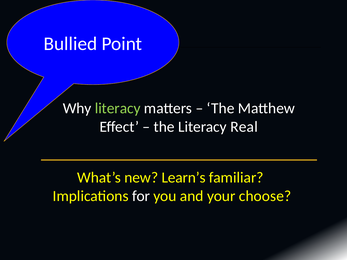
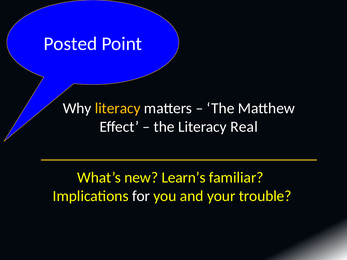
Bullied: Bullied -> Posted
literacy at (118, 108) colour: light green -> yellow
choose: choose -> trouble
